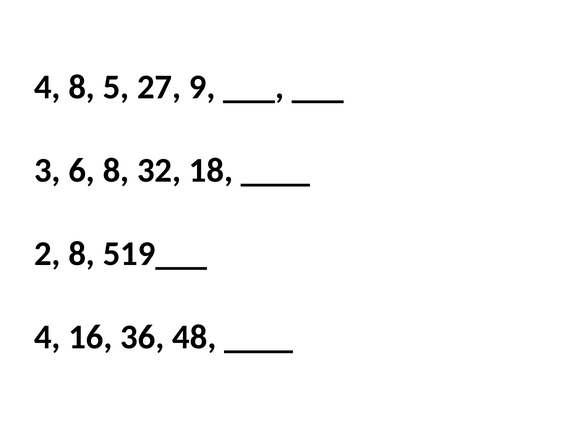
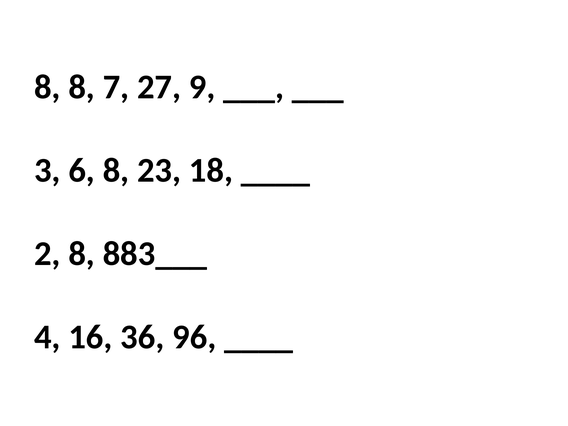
4 at (47, 87): 4 -> 8
5: 5 -> 7
32: 32 -> 23
519___: 519___ -> 883___
48: 48 -> 96
